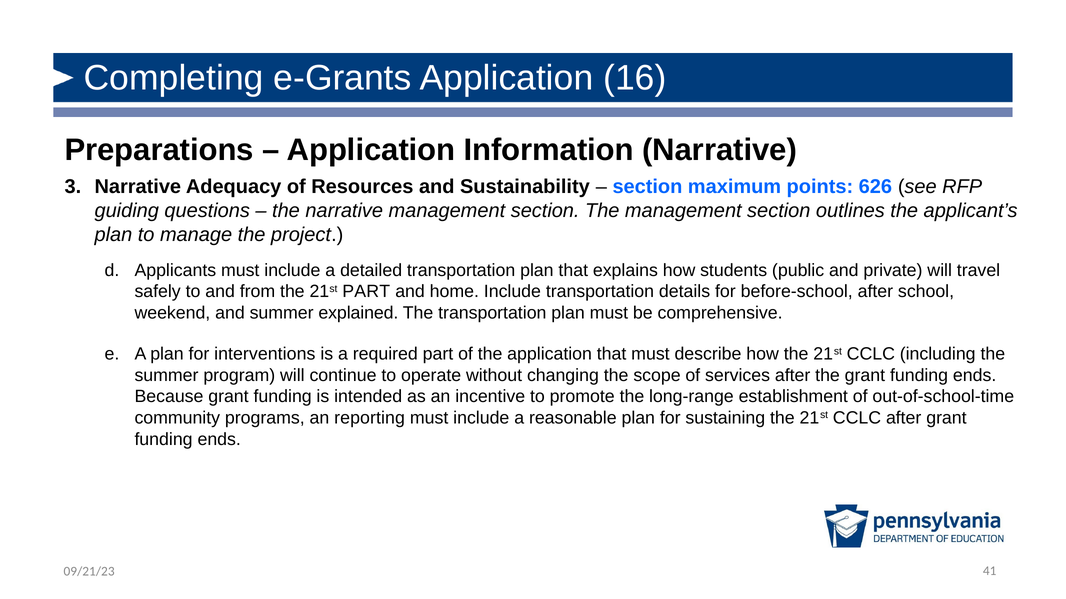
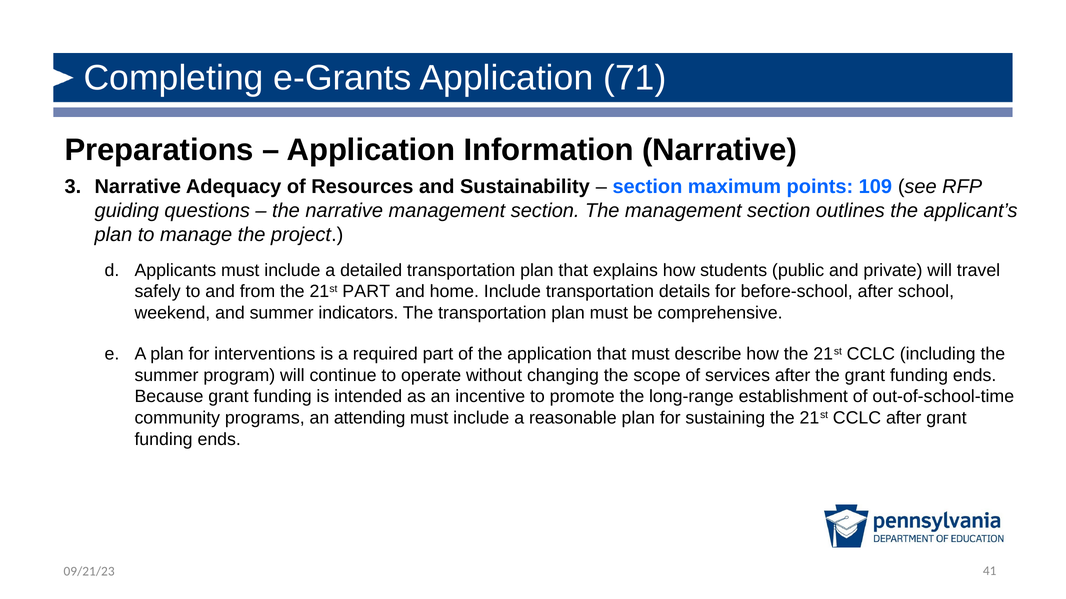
16: 16 -> 71
626: 626 -> 109
explained: explained -> indicators
reporting: reporting -> attending
